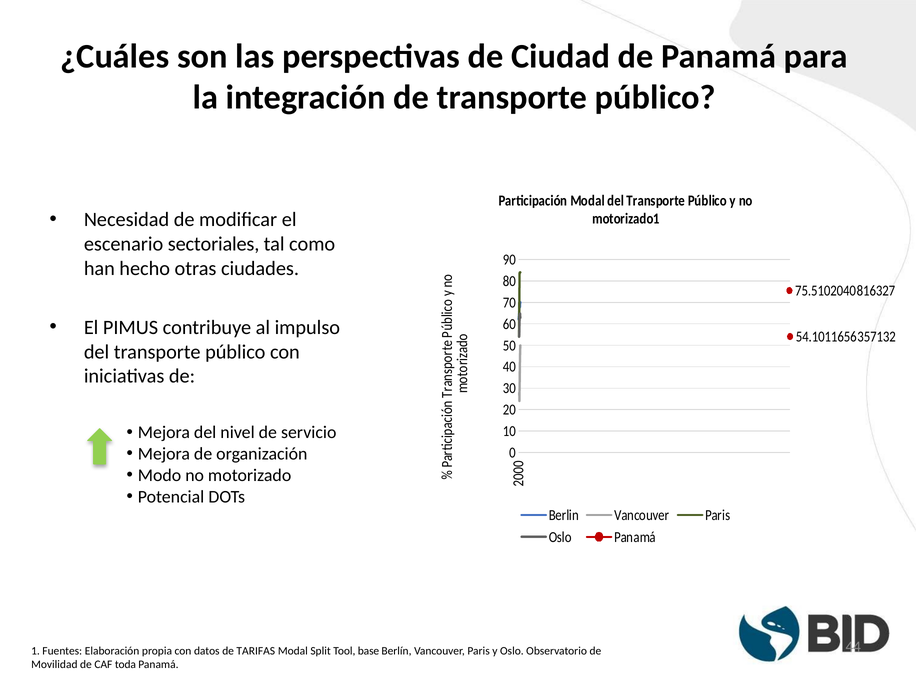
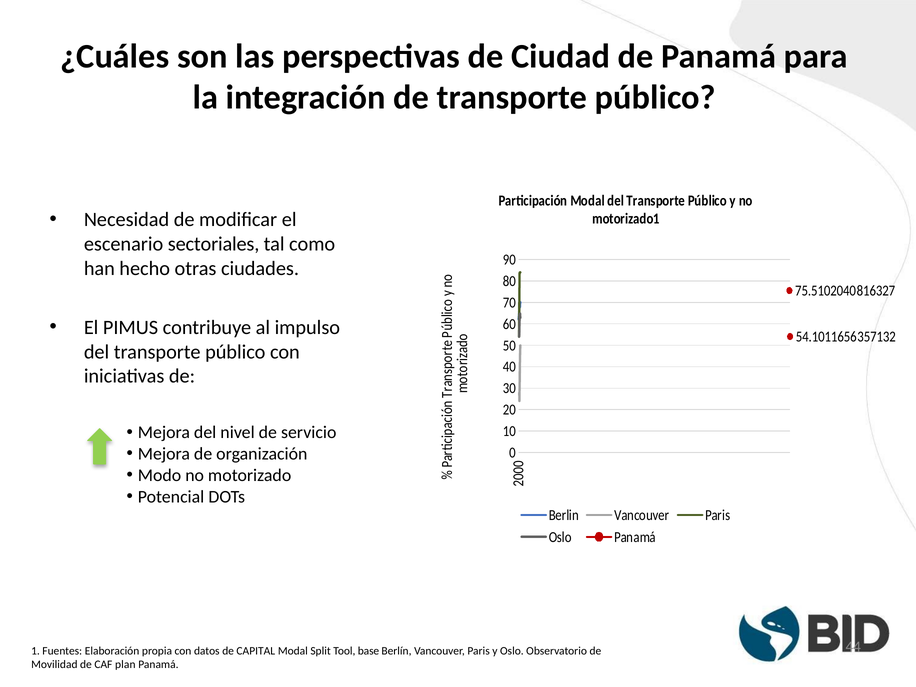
TARIFAS: TARIFAS -> CAPITAL
toda: toda -> plan
